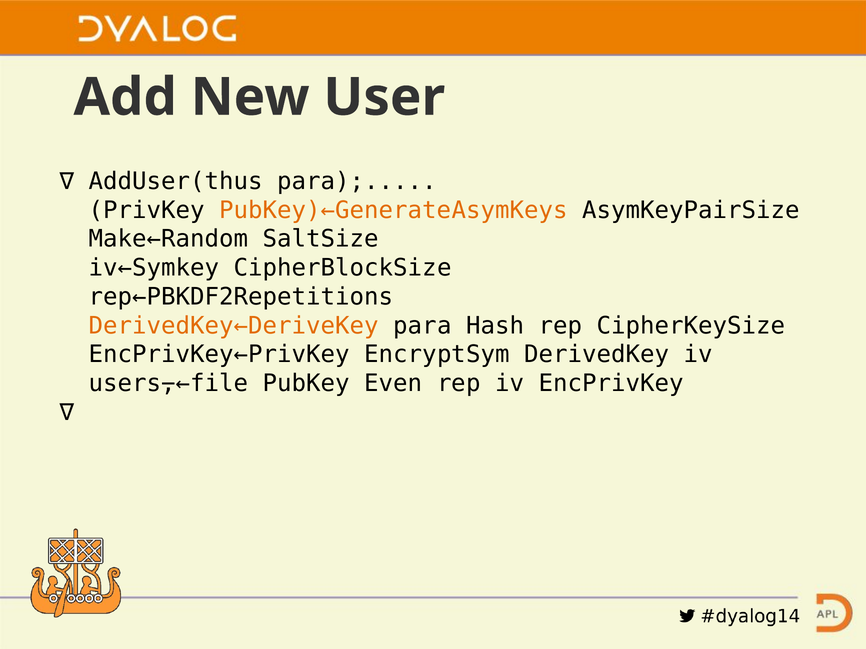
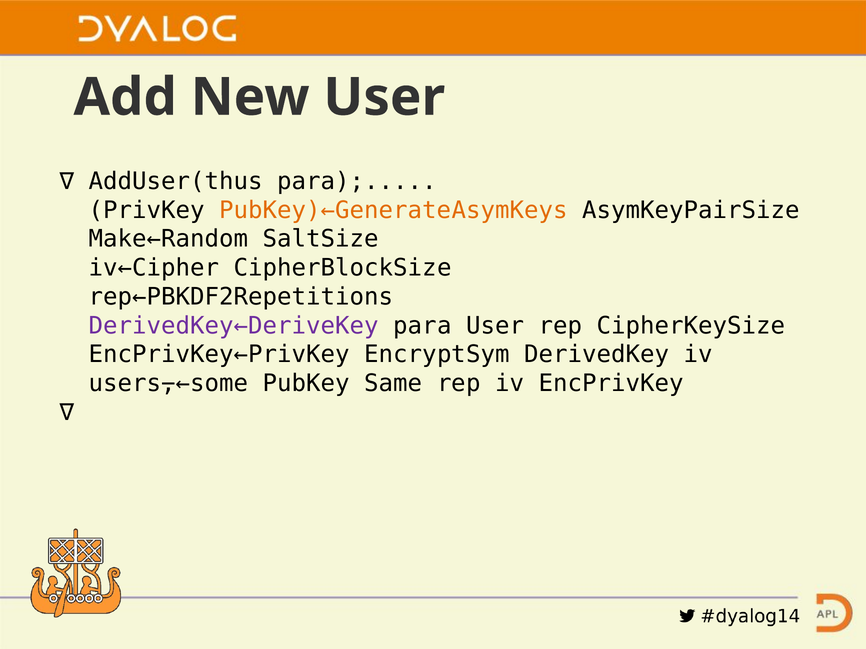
iv←Symkey: iv←Symkey -> iv←Cipher
DerivedKey←DeriveKey colour: orange -> purple
para Hash: Hash -> User
users⍪←file: users⍪←file -> users⍪←some
Even: Even -> Same
